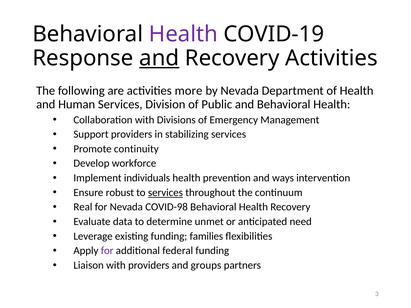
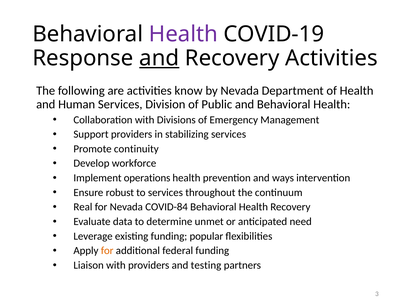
more: more -> know
individuals: individuals -> operations
services at (165, 193) underline: present -> none
COVID-98: COVID-98 -> COVID-84
families: families -> popular
for at (107, 251) colour: purple -> orange
groups: groups -> testing
